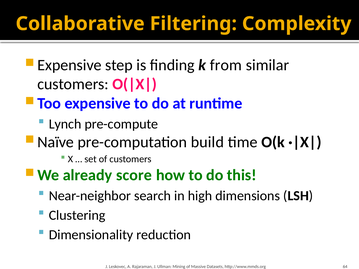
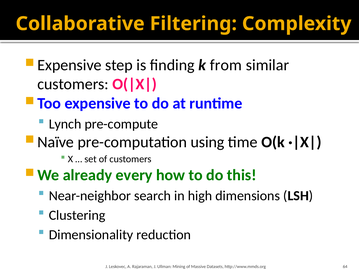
build: build -> using
score: score -> every
